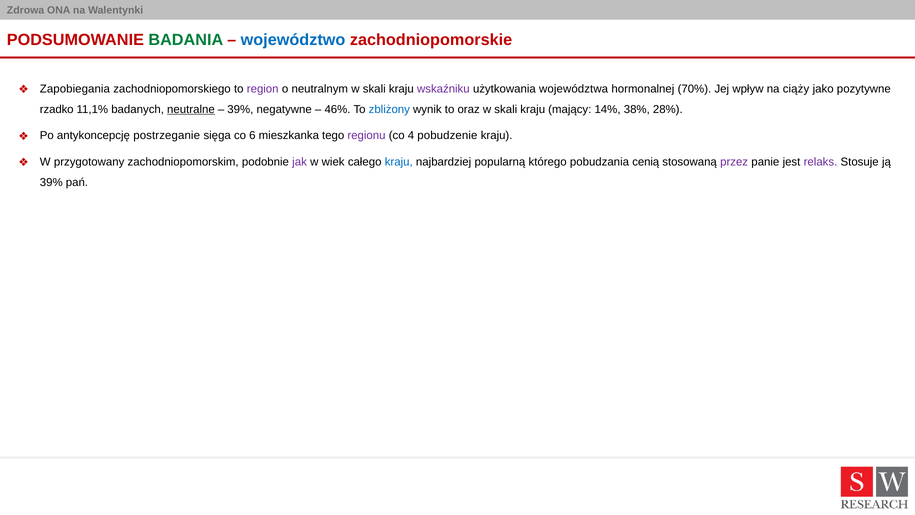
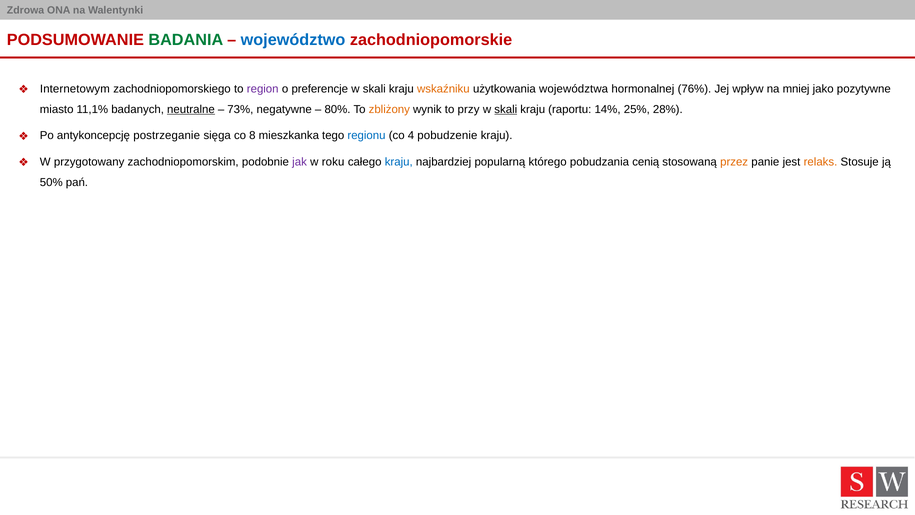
Zapobiegania: Zapobiegania -> Internetowym
neutralnym: neutralnym -> preferencje
wskaźniku colour: purple -> orange
70%: 70% -> 76%
ciąży: ciąży -> mniej
rzadko: rzadko -> miasto
39% at (240, 109): 39% -> 73%
46%: 46% -> 80%
zbliżony colour: blue -> orange
oraz: oraz -> przy
skali at (506, 109) underline: none -> present
mający: mający -> raportu
38%: 38% -> 25%
6: 6 -> 8
regionu colour: purple -> blue
wiek: wiek -> roku
przez colour: purple -> orange
relaks colour: purple -> orange
39% at (51, 183): 39% -> 50%
